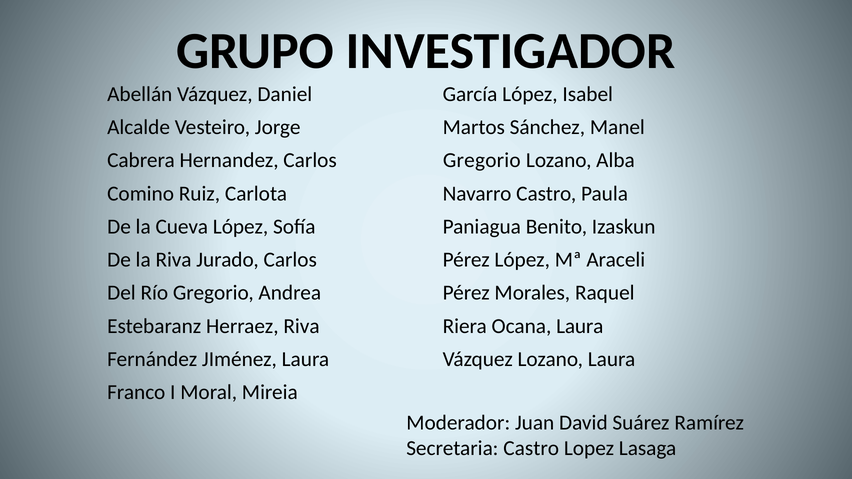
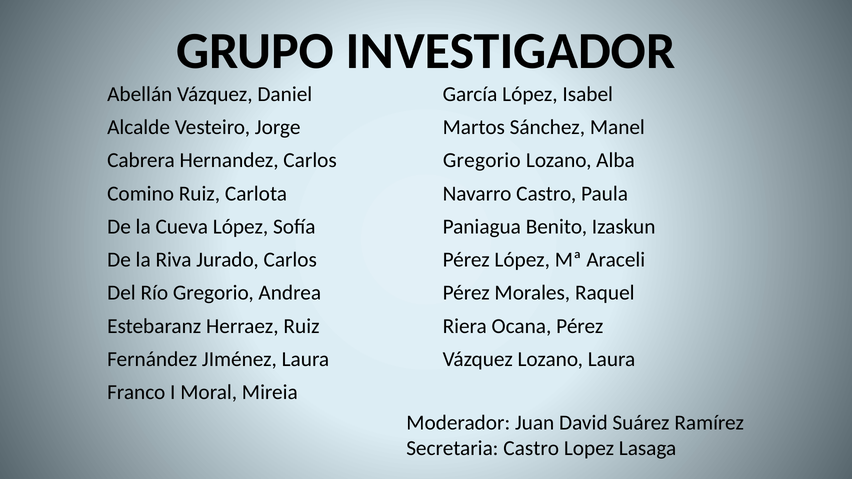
Herraez Riva: Riva -> Ruiz
Ocana Laura: Laura -> Pérez
